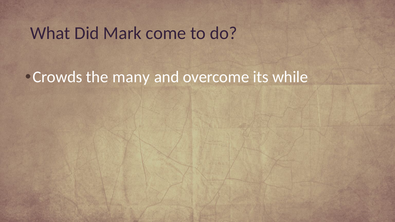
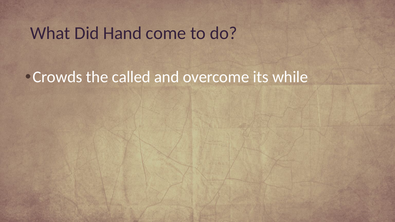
Mark: Mark -> Hand
many: many -> called
